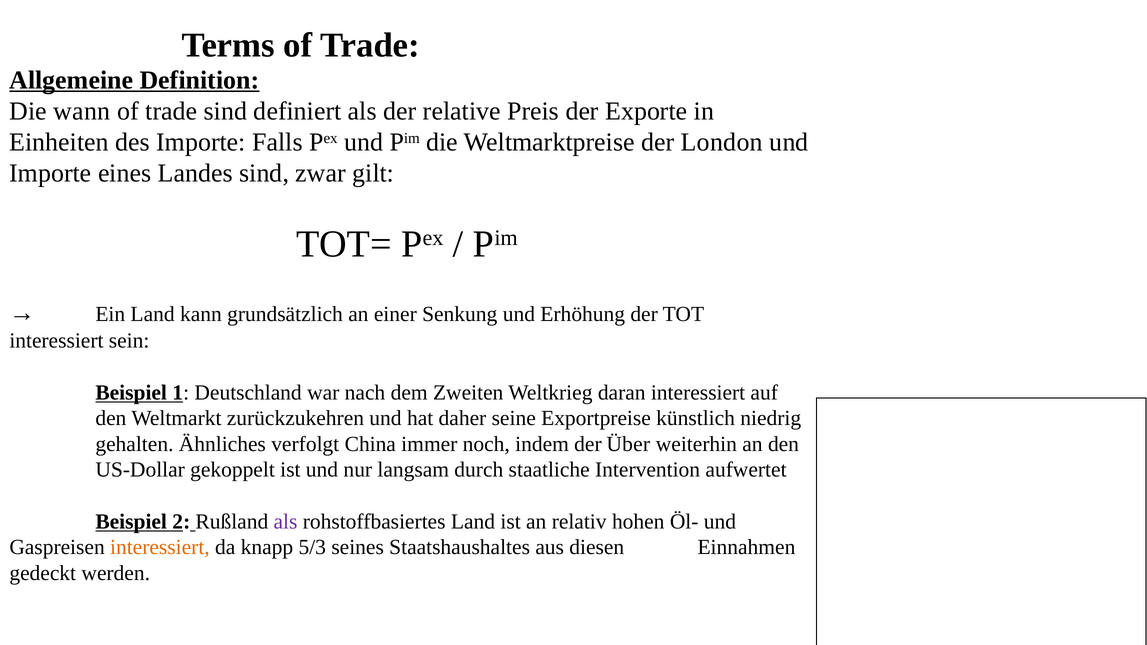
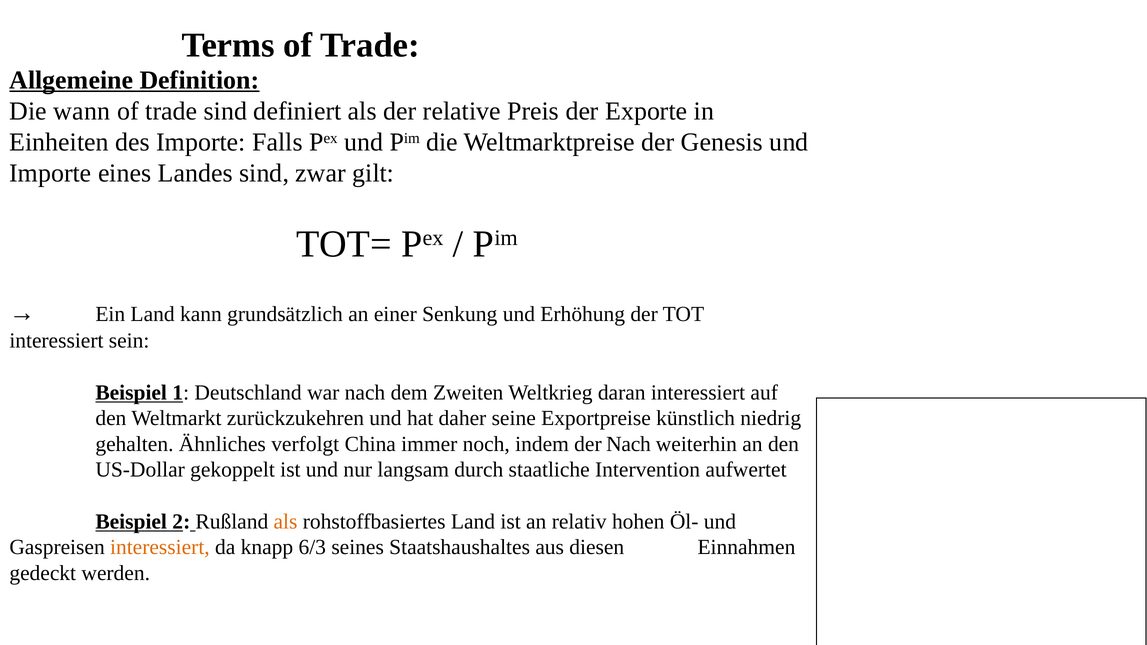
London: London -> Genesis
der Über: Über -> Nach
als at (286, 522) colour: purple -> orange
5/3: 5/3 -> 6/3
